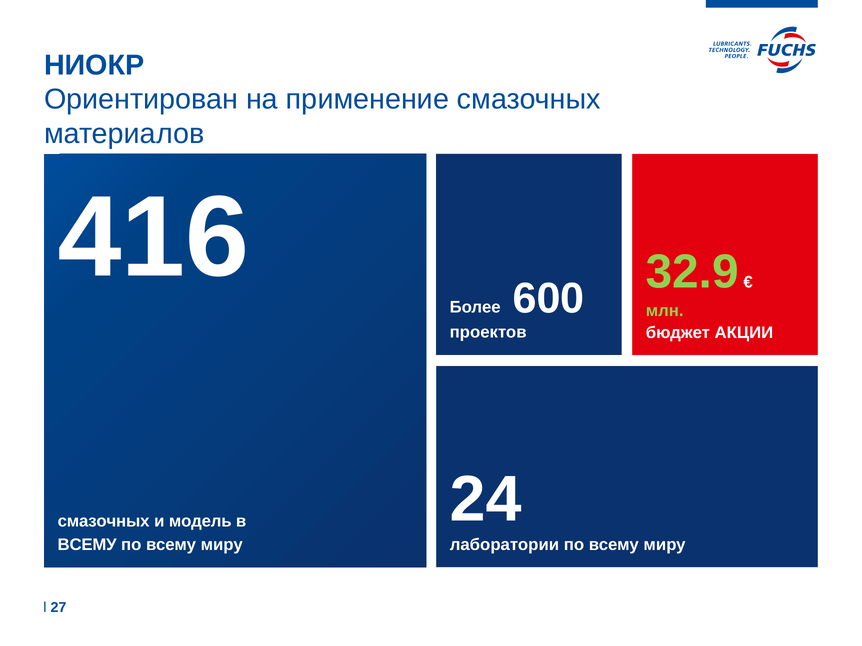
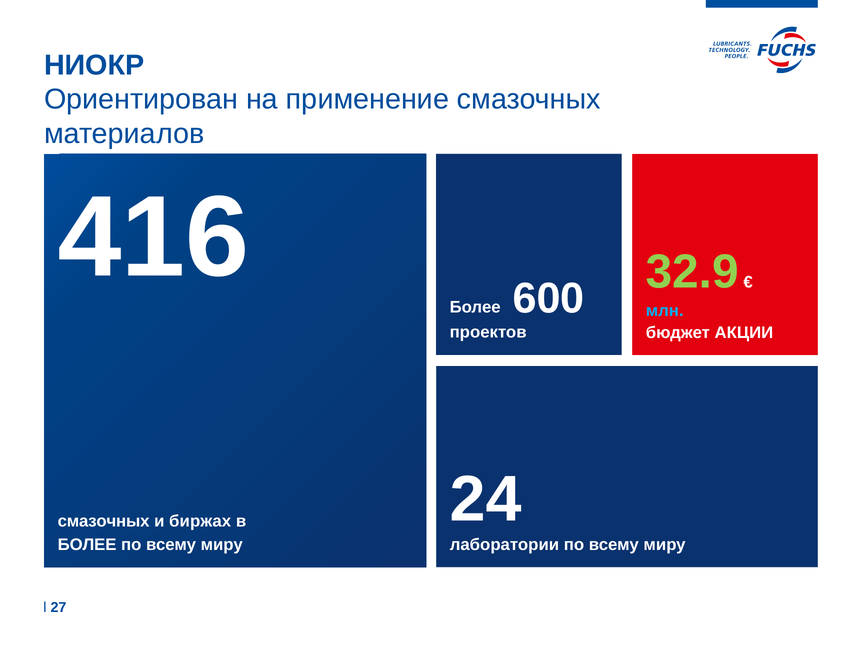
млн colour: light green -> light blue
модель: модель -> биржах
ВСЕМУ at (87, 545): ВСЕМУ -> БОЛЕЕ
